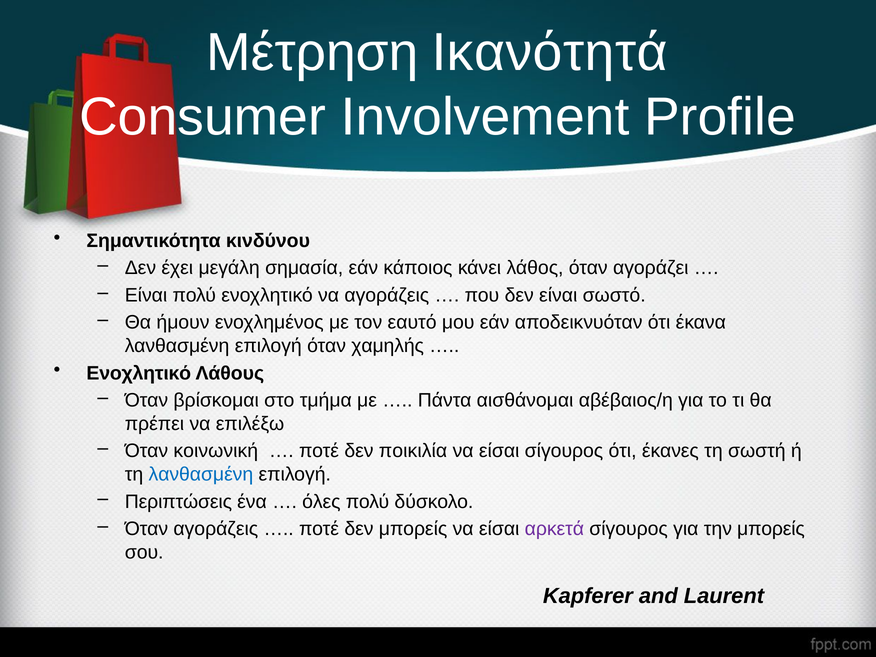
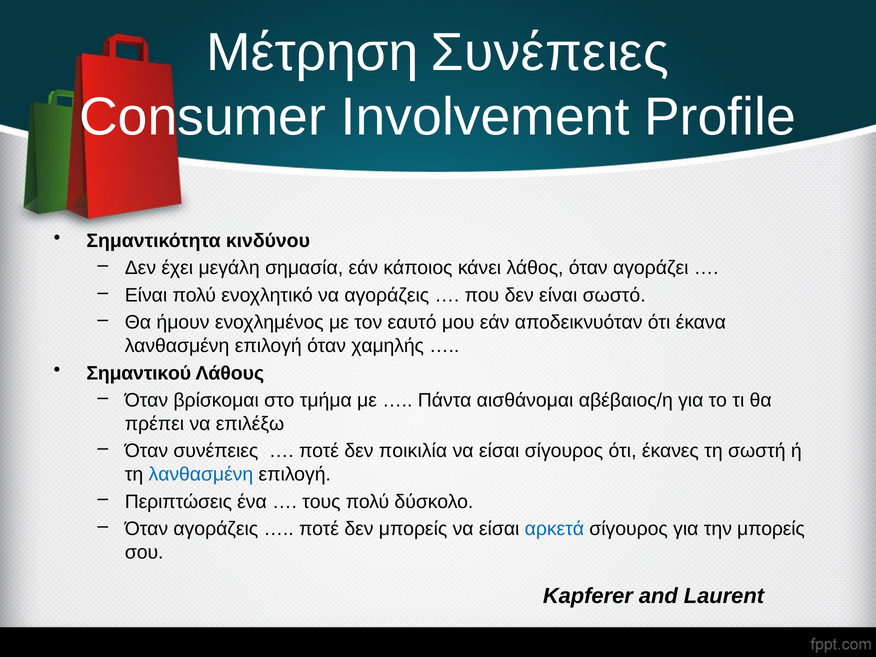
Μέτρηση Ικανότητά: Ικανότητά -> Συνέπειες
Ενοχλητικό at (139, 373): Ενοχλητικό -> Σημαντικού
Όταν κοινωνική: κοινωνική -> συνέπειες
όλες: όλες -> τους
αρκετά colour: purple -> blue
